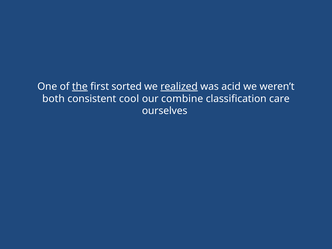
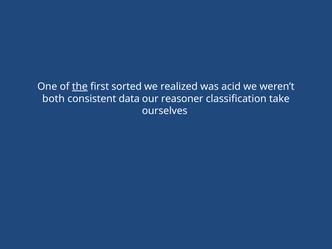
realized underline: present -> none
cool: cool -> data
combine: combine -> reasoner
care: care -> take
